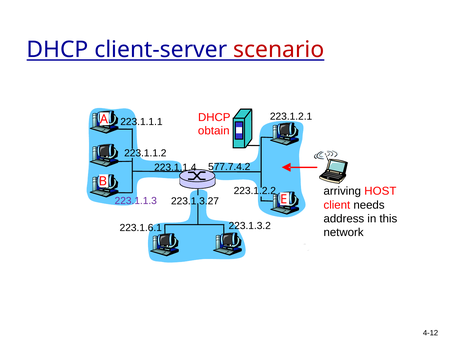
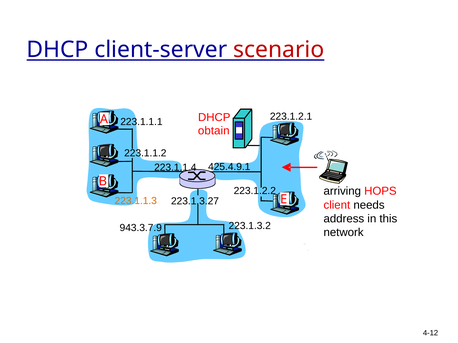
577.7.4.2: 577.7.4.2 -> 425.4.9.1
HOST: HOST -> HOPS
223.1.1.3 colour: purple -> orange
223.1.6.1: 223.1.6.1 -> 943.3.7.9
